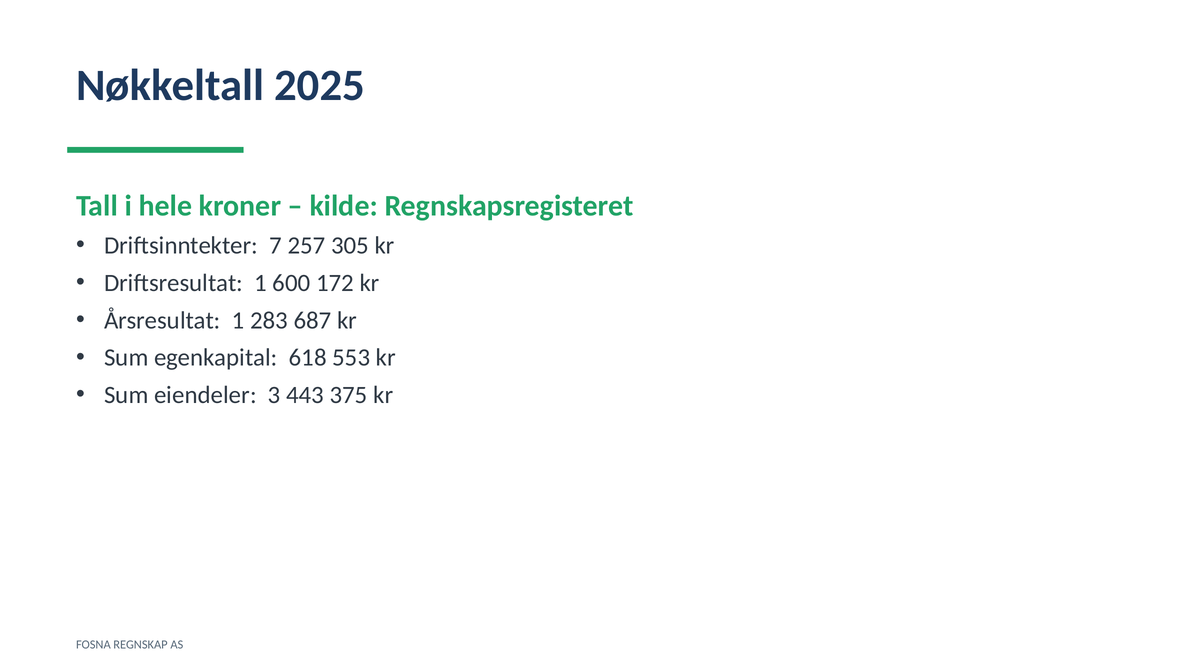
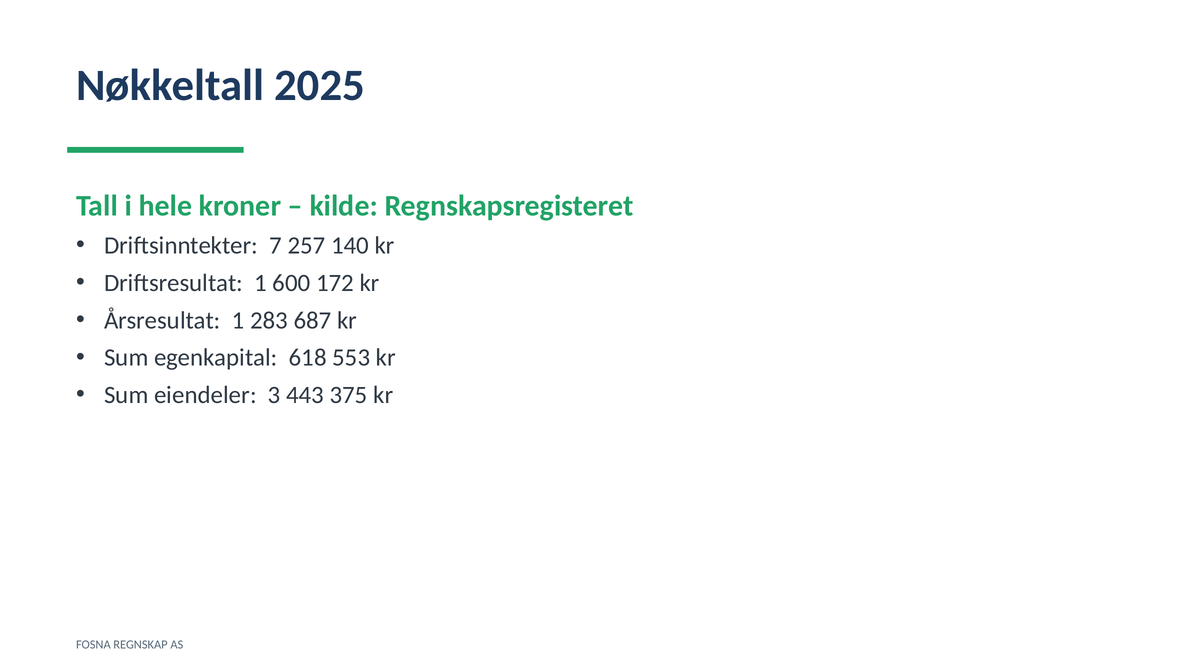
305: 305 -> 140
